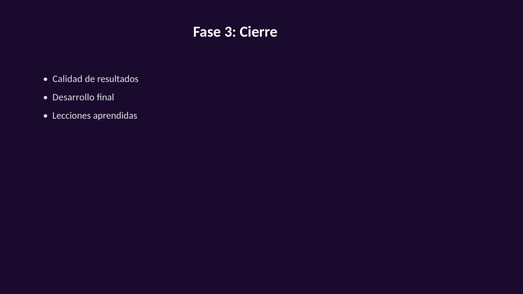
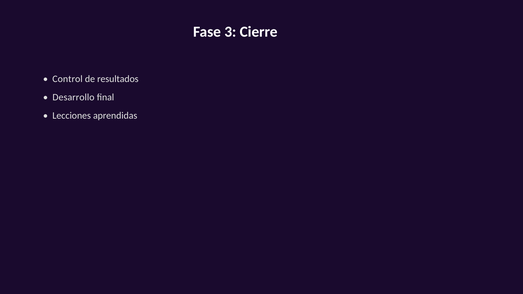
Calidad: Calidad -> Control
